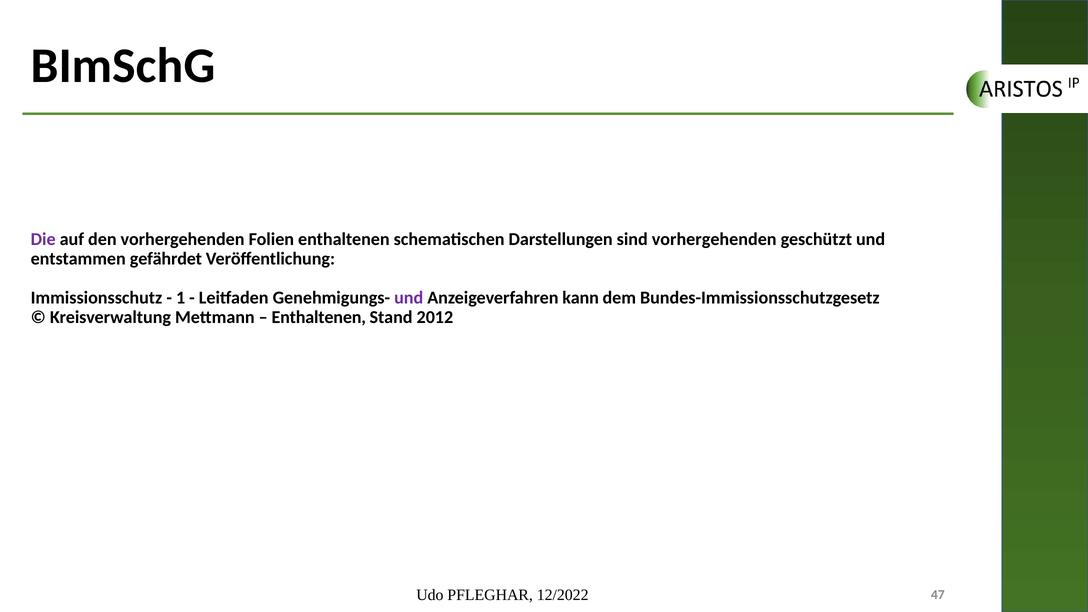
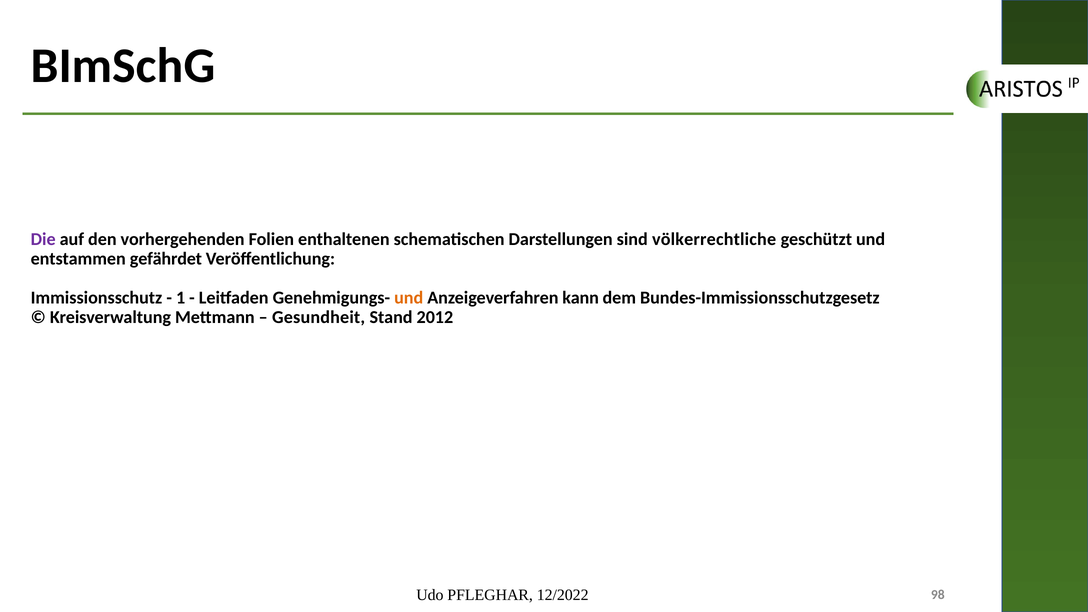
sind vorhergehenden: vorhergehenden -> völkerrechtliche
und at (409, 298) colour: purple -> orange
Enthaltenen at (319, 317): Enthaltenen -> Gesundheit
47: 47 -> 98
